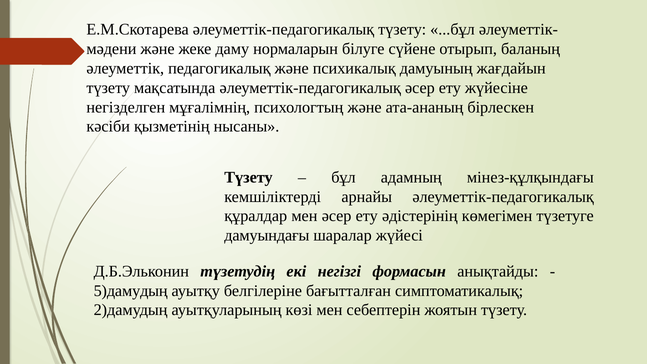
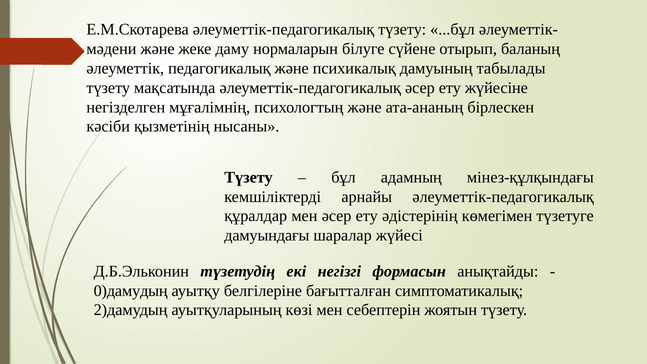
жағдайын: жағдайын -> табылады
5)дамудың: 5)дамудың -> 0)дамудың
